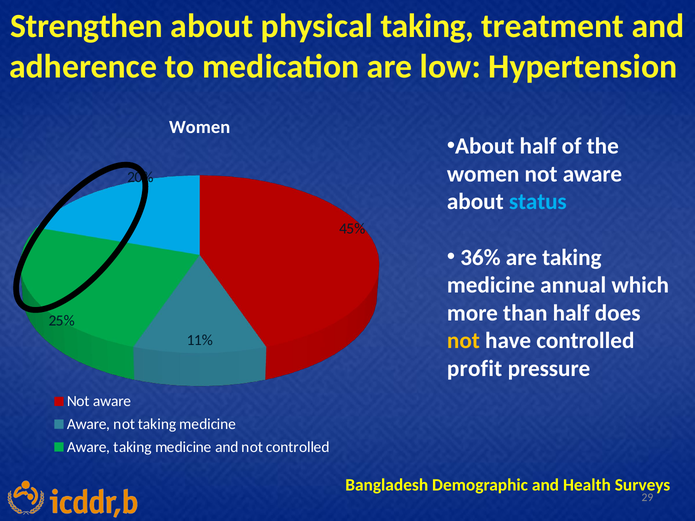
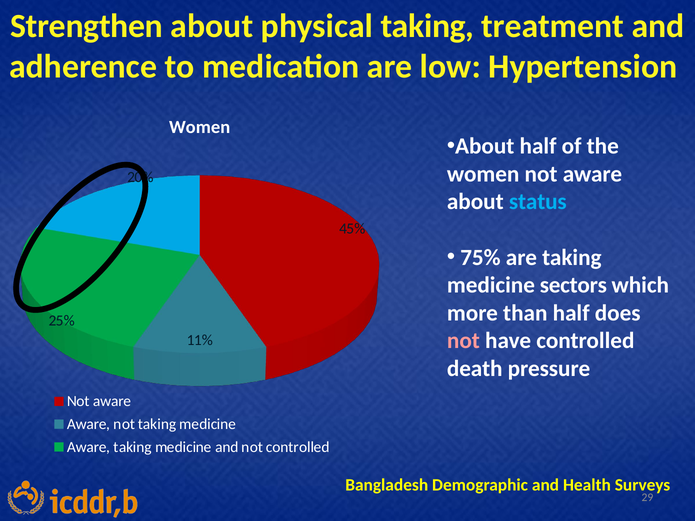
36%: 36% -> 75%
annual: annual -> sectors
not at (463, 341) colour: yellow -> pink
profit: profit -> death
